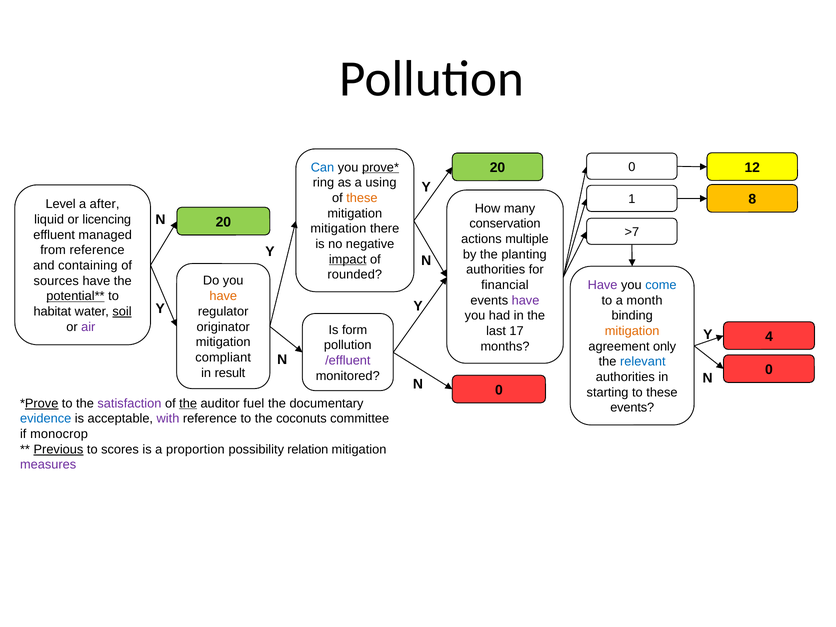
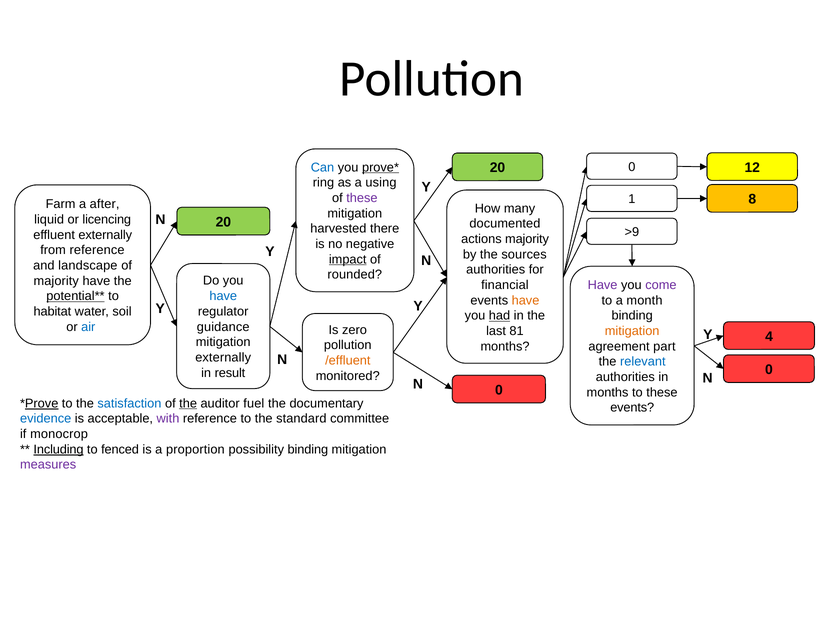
these at (362, 198) colour: orange -> purple
Level: Level -> Farm
conservation: conservation -> documented
mitigation at (338, 229): mitigation -> harvested
>7: >7 -> >9
effluent managed: managed -> externally
actions multiple: multiple -> majority
planting: planting -> sources
containing: containing -> landscape
sources at (56, 281): sources -> majority
come colour: blue -> purple
have at (223, 296) colour: orange -> blue
have at (526, 300) colour: purple -> orange
soil underline: present -> none
had underline: none -> present
originator: originator -> guidance
air colour: purple -> blue
form: form -> zero
17: 17 -> 81
only: only -> part
compliant at (223, 357): compliant -> externally
/effluent colour: purple -> orange
starting at (608, 392): starting -> months
satisfaction colour: purple -> blue
coconuts: coconuts -> standard
Previous: Previous -> Including
scores: scores -> fenced
possibility relation: relation -> binding
